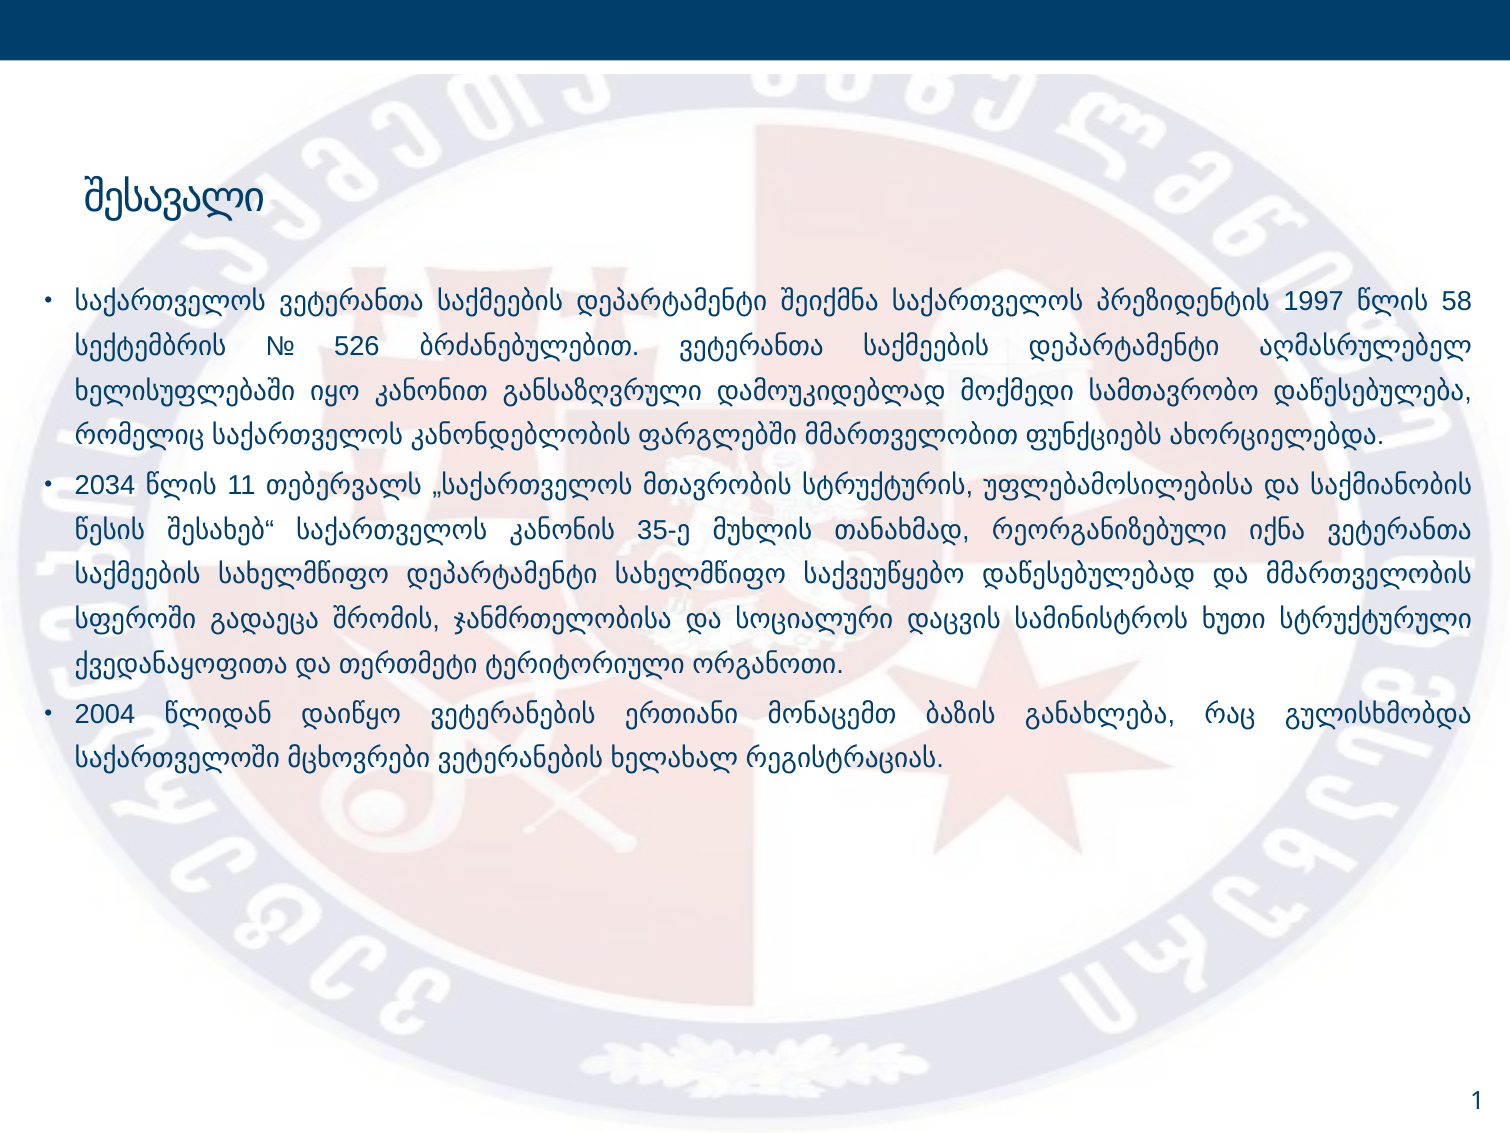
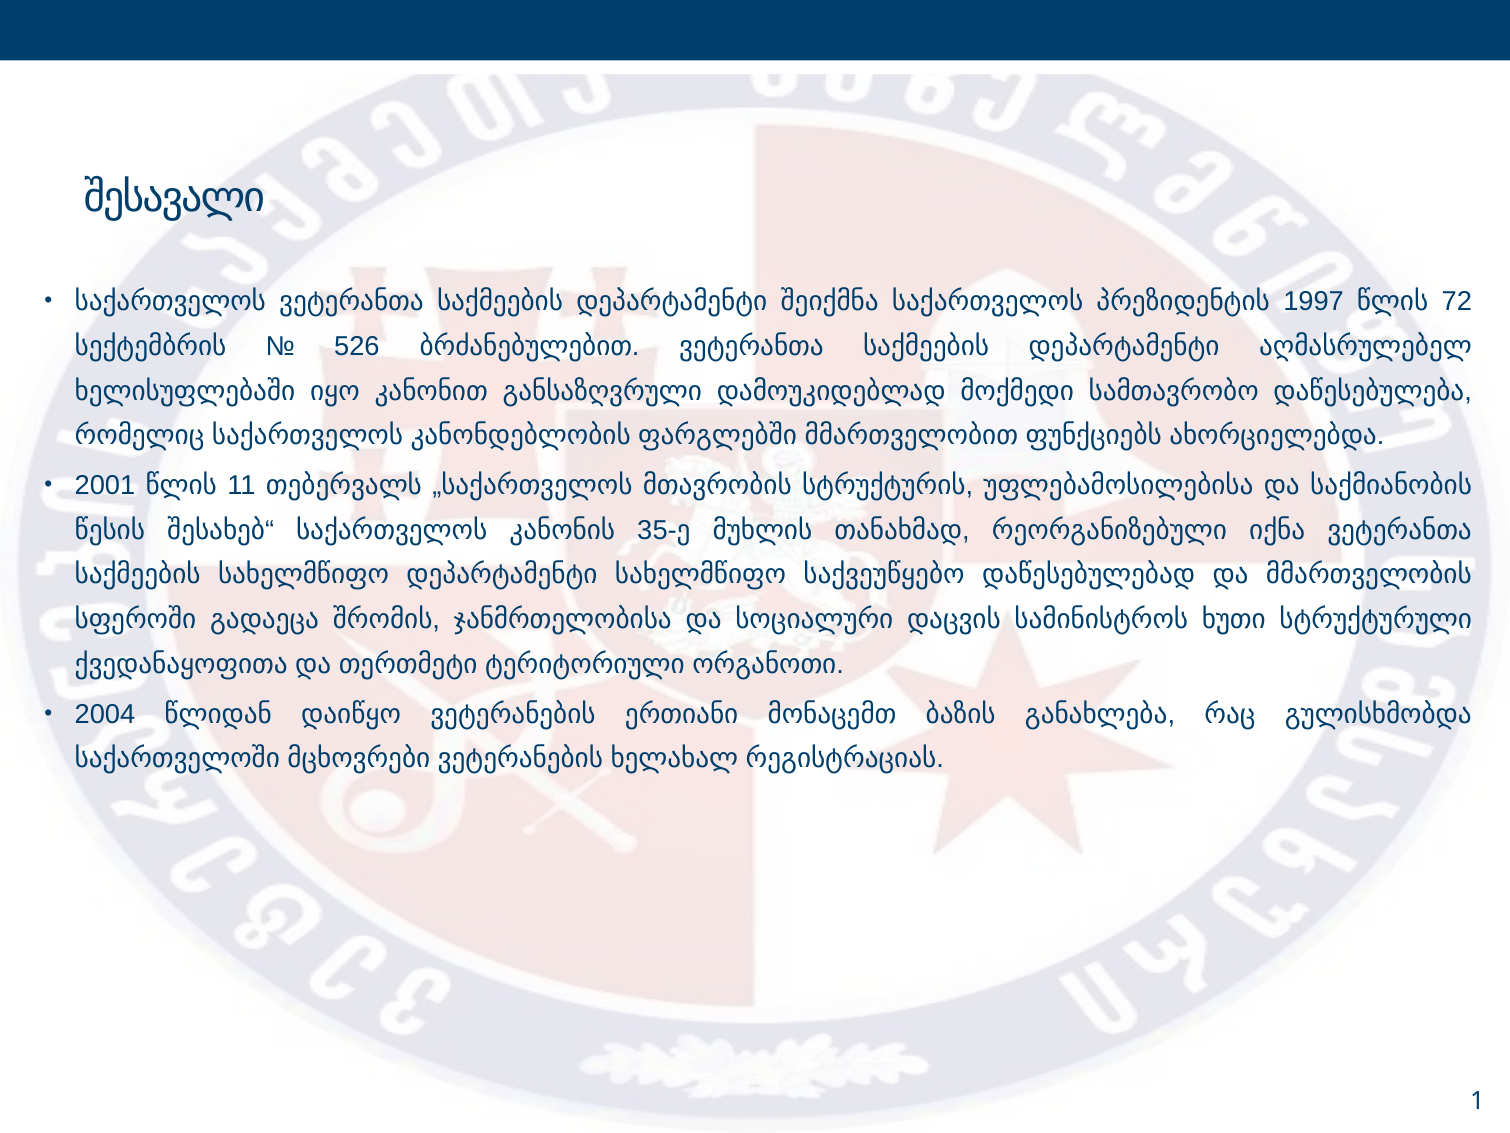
58: 58 -> 72
2034: 2034 -> 2001
